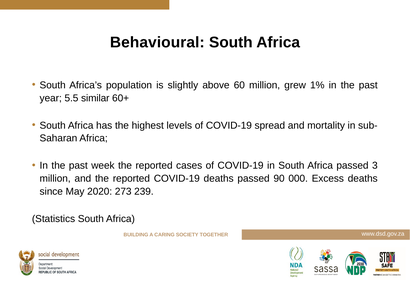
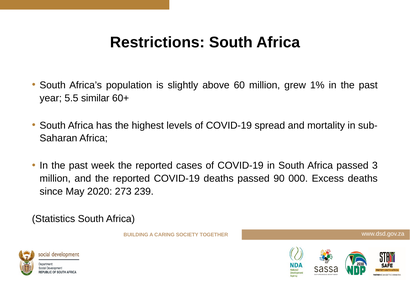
Behavioural: Behavioural -> Restrictions
